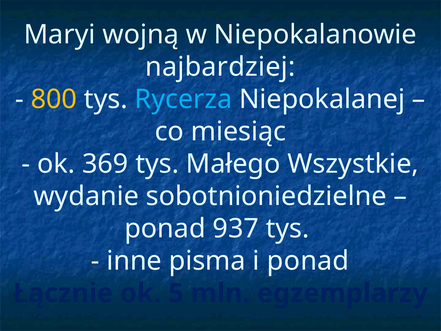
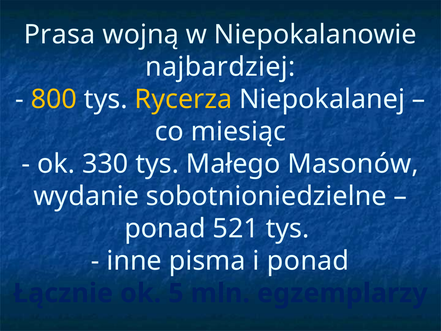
Maryi: Maryi -> Prasa
Rycerza colour: light blue -> yellow
369: 369 -> 330
Wszystkie: Wszystkie -> Masonów
937: 937 -> 521
